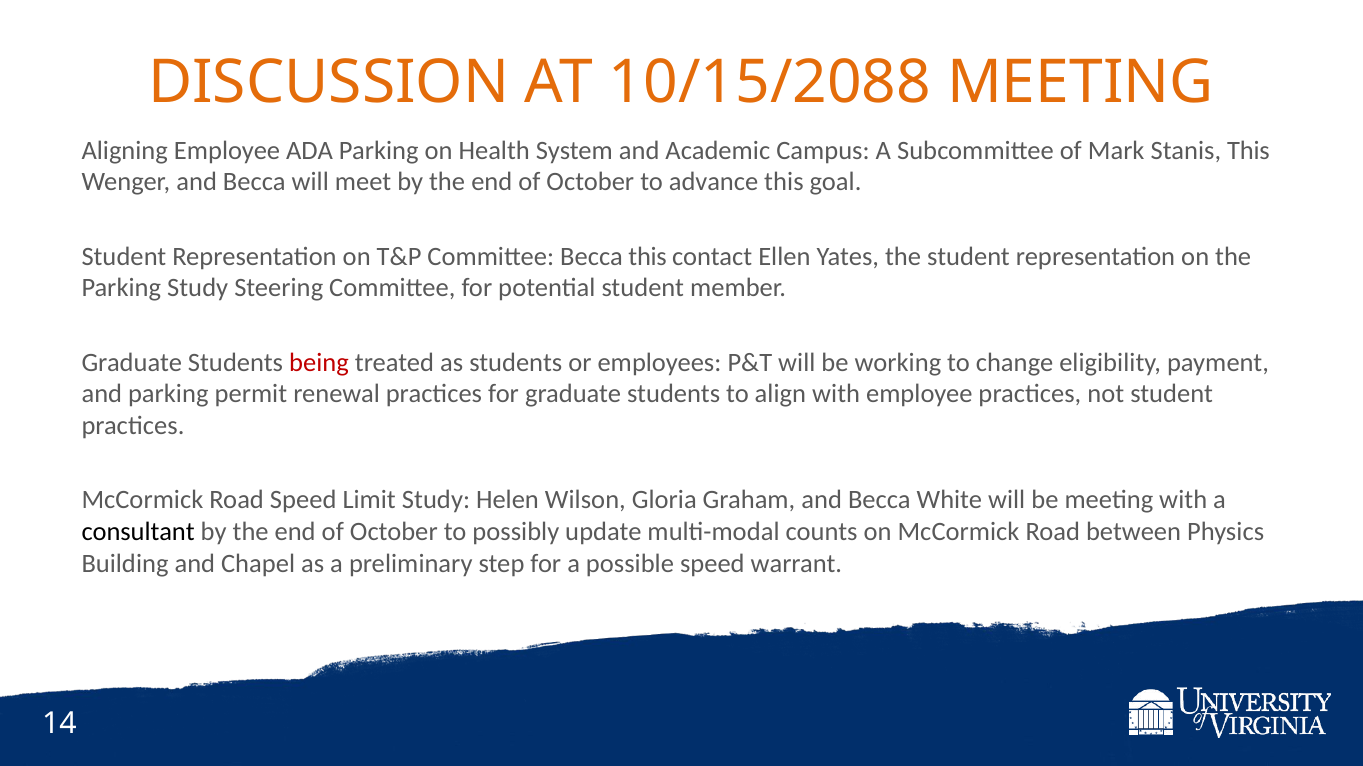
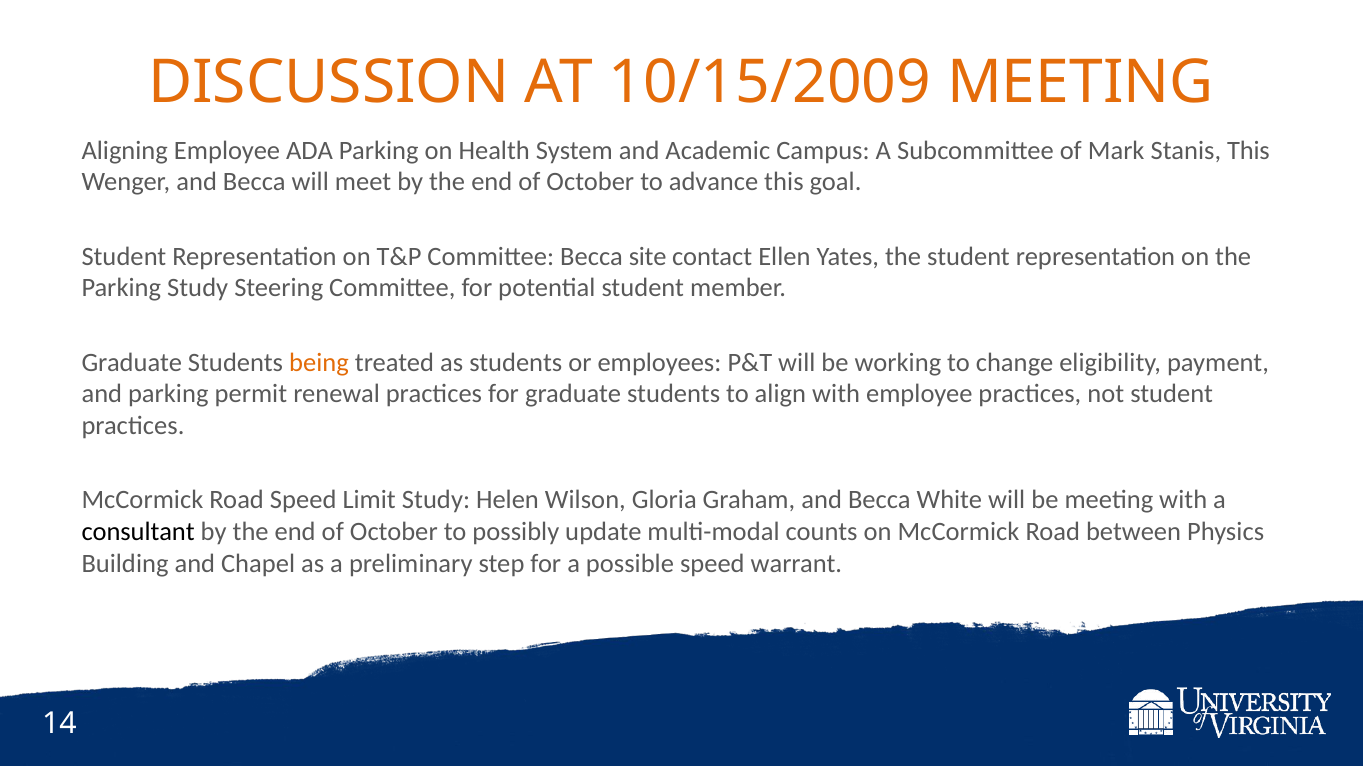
10/15/2088: 10/15/2088 -> 10/15/2009
Becca this: this -> site
being colour: red -> orange
